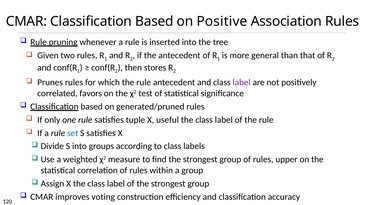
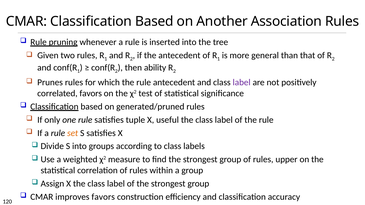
Positive: Positive -> Another
stores: stores -> ability
set colour: blue -> orange
improves voting: voting -> favors
